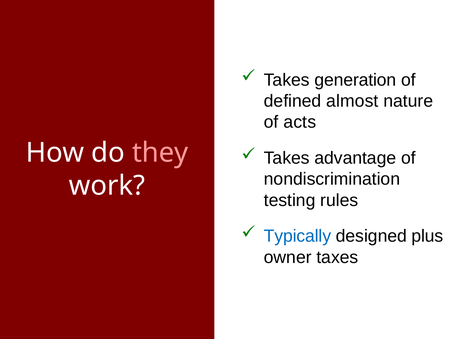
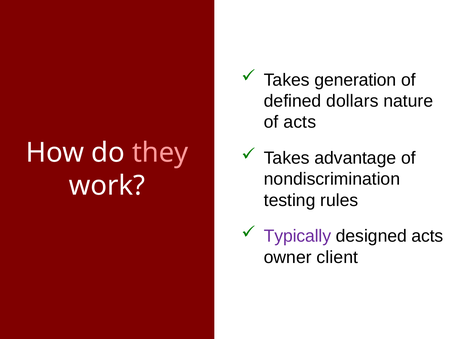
almost: almost -> dollars
Typically colour: blue -> purple
designed plus: plus -> acts
taxes: taxes -> client
